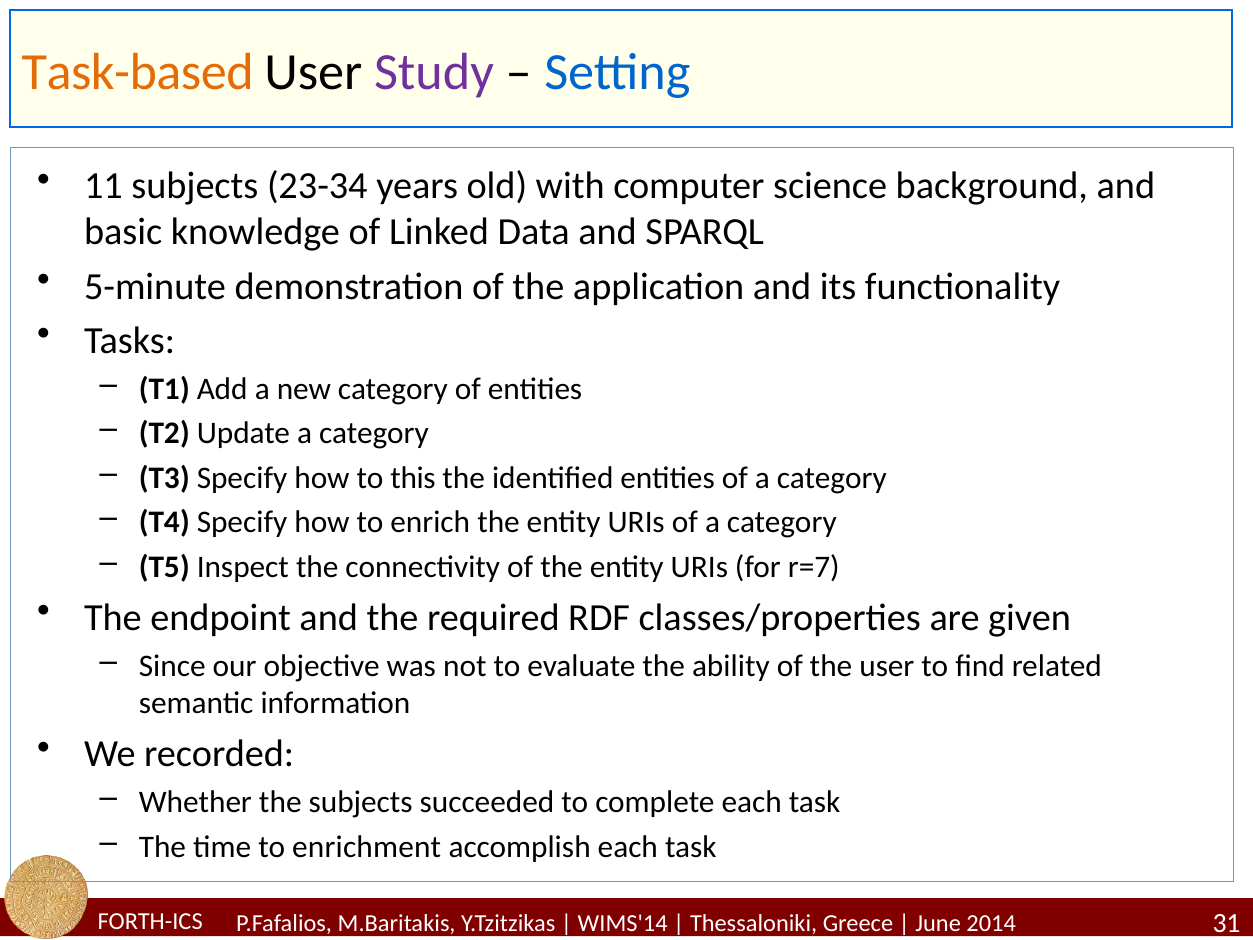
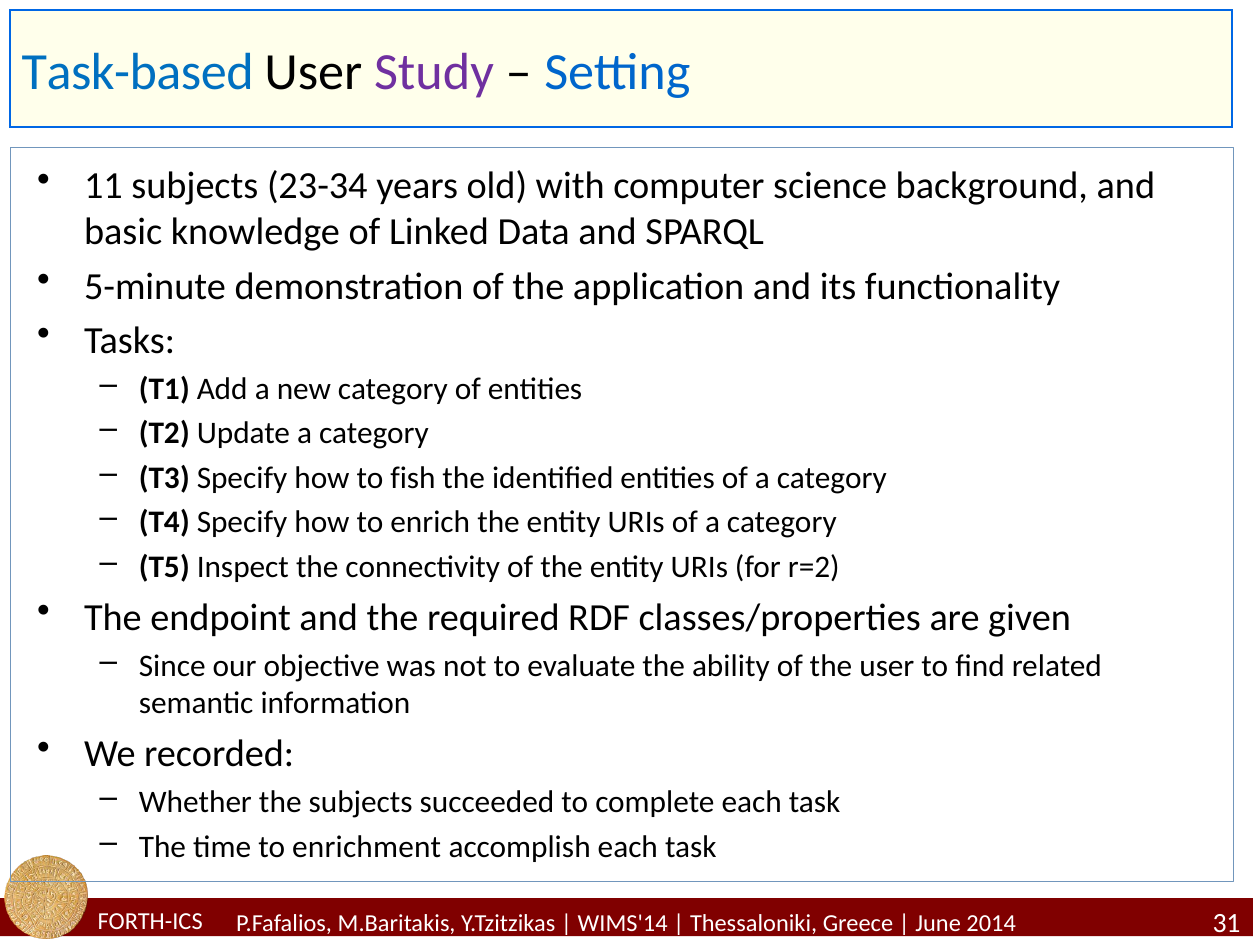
Task-based colour: orange -> blue
this: this -> fish
r=7: r=7 -> r=2
